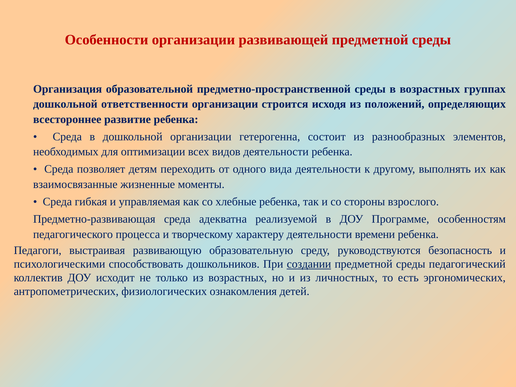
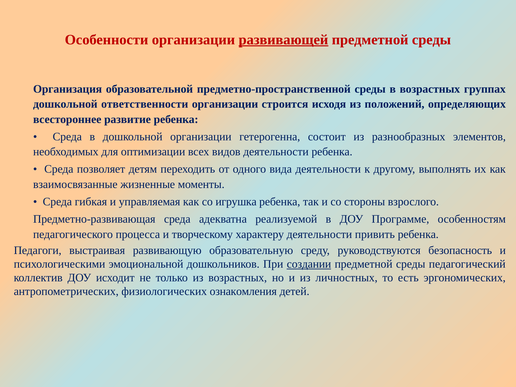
развивающей underline: none -> present
хлебные: хлебные -> игрушка
времени: времени -> привить
способствовать: способствовать -> эмоциональной
